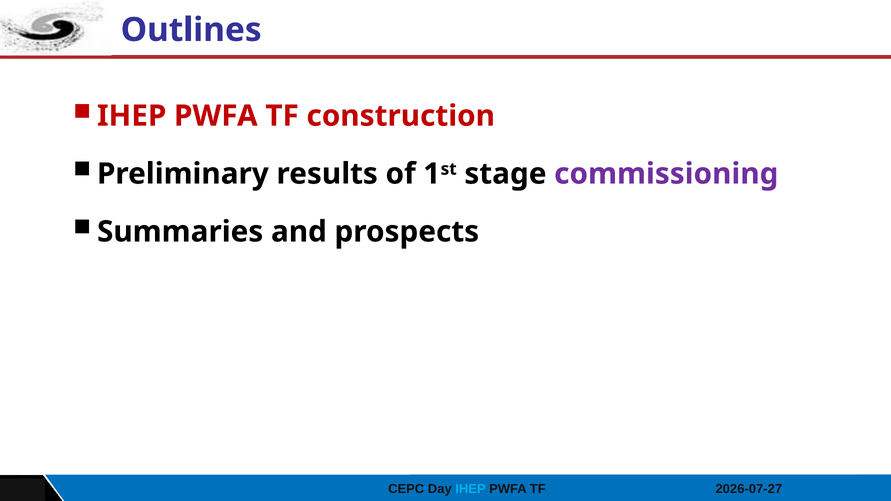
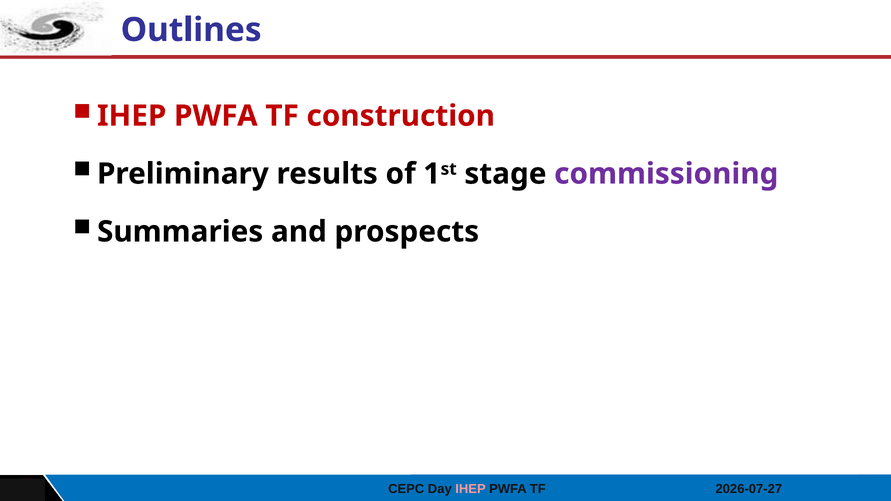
IHEP at (470, 489) colour: light blue -> pink
